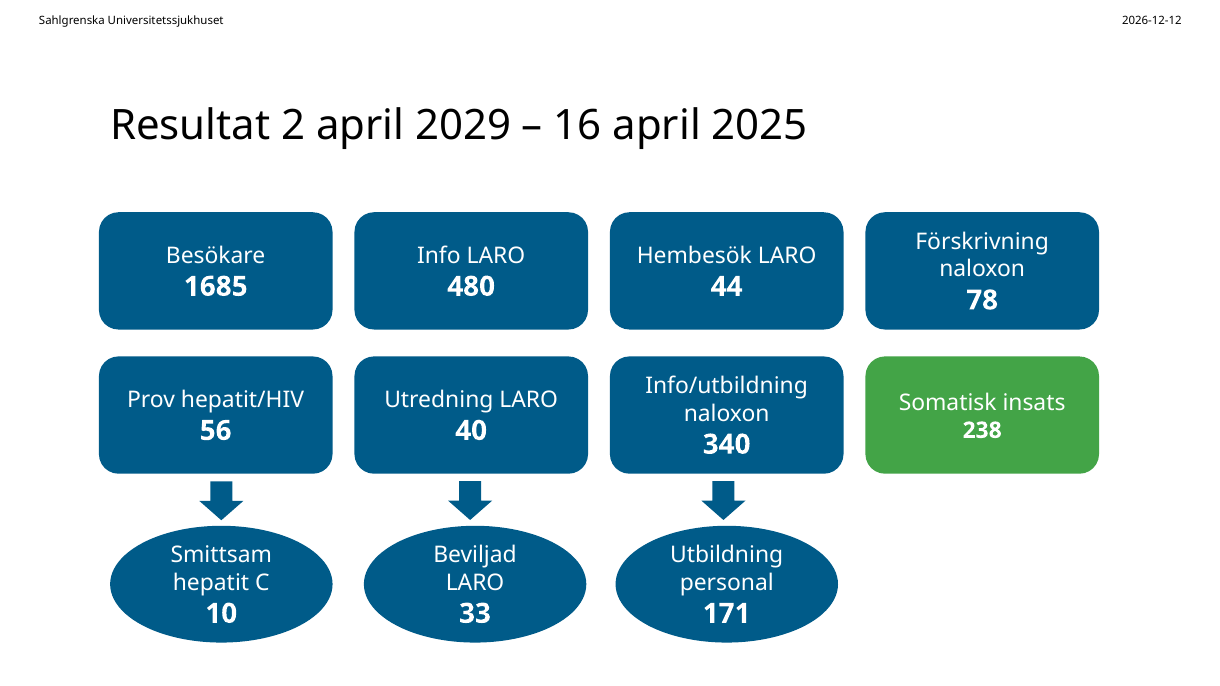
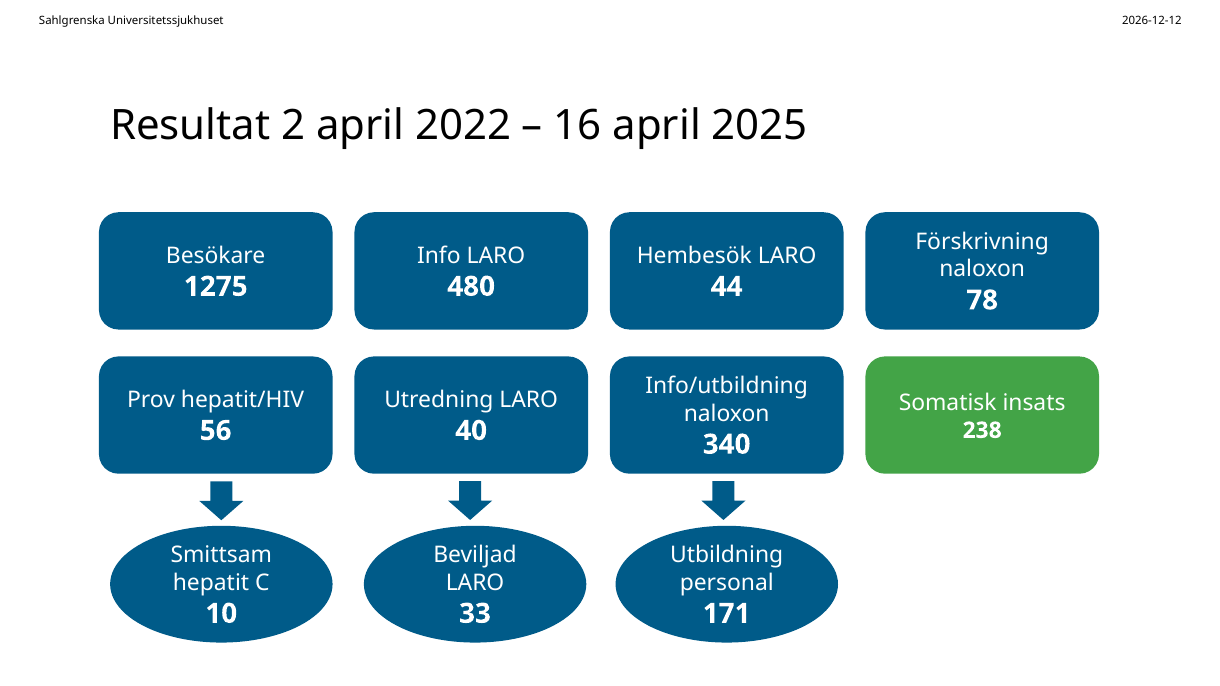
2029: 2029 -> 2022
1685: 1685 -> 1275
